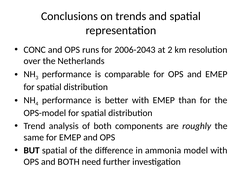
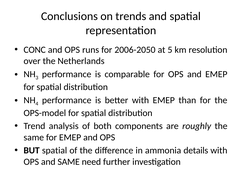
2006-2043: 2006-2043 -> 2006-2050
2: 2 -> 5
model: model -> details
and BOTH: BOTH -> SAME
